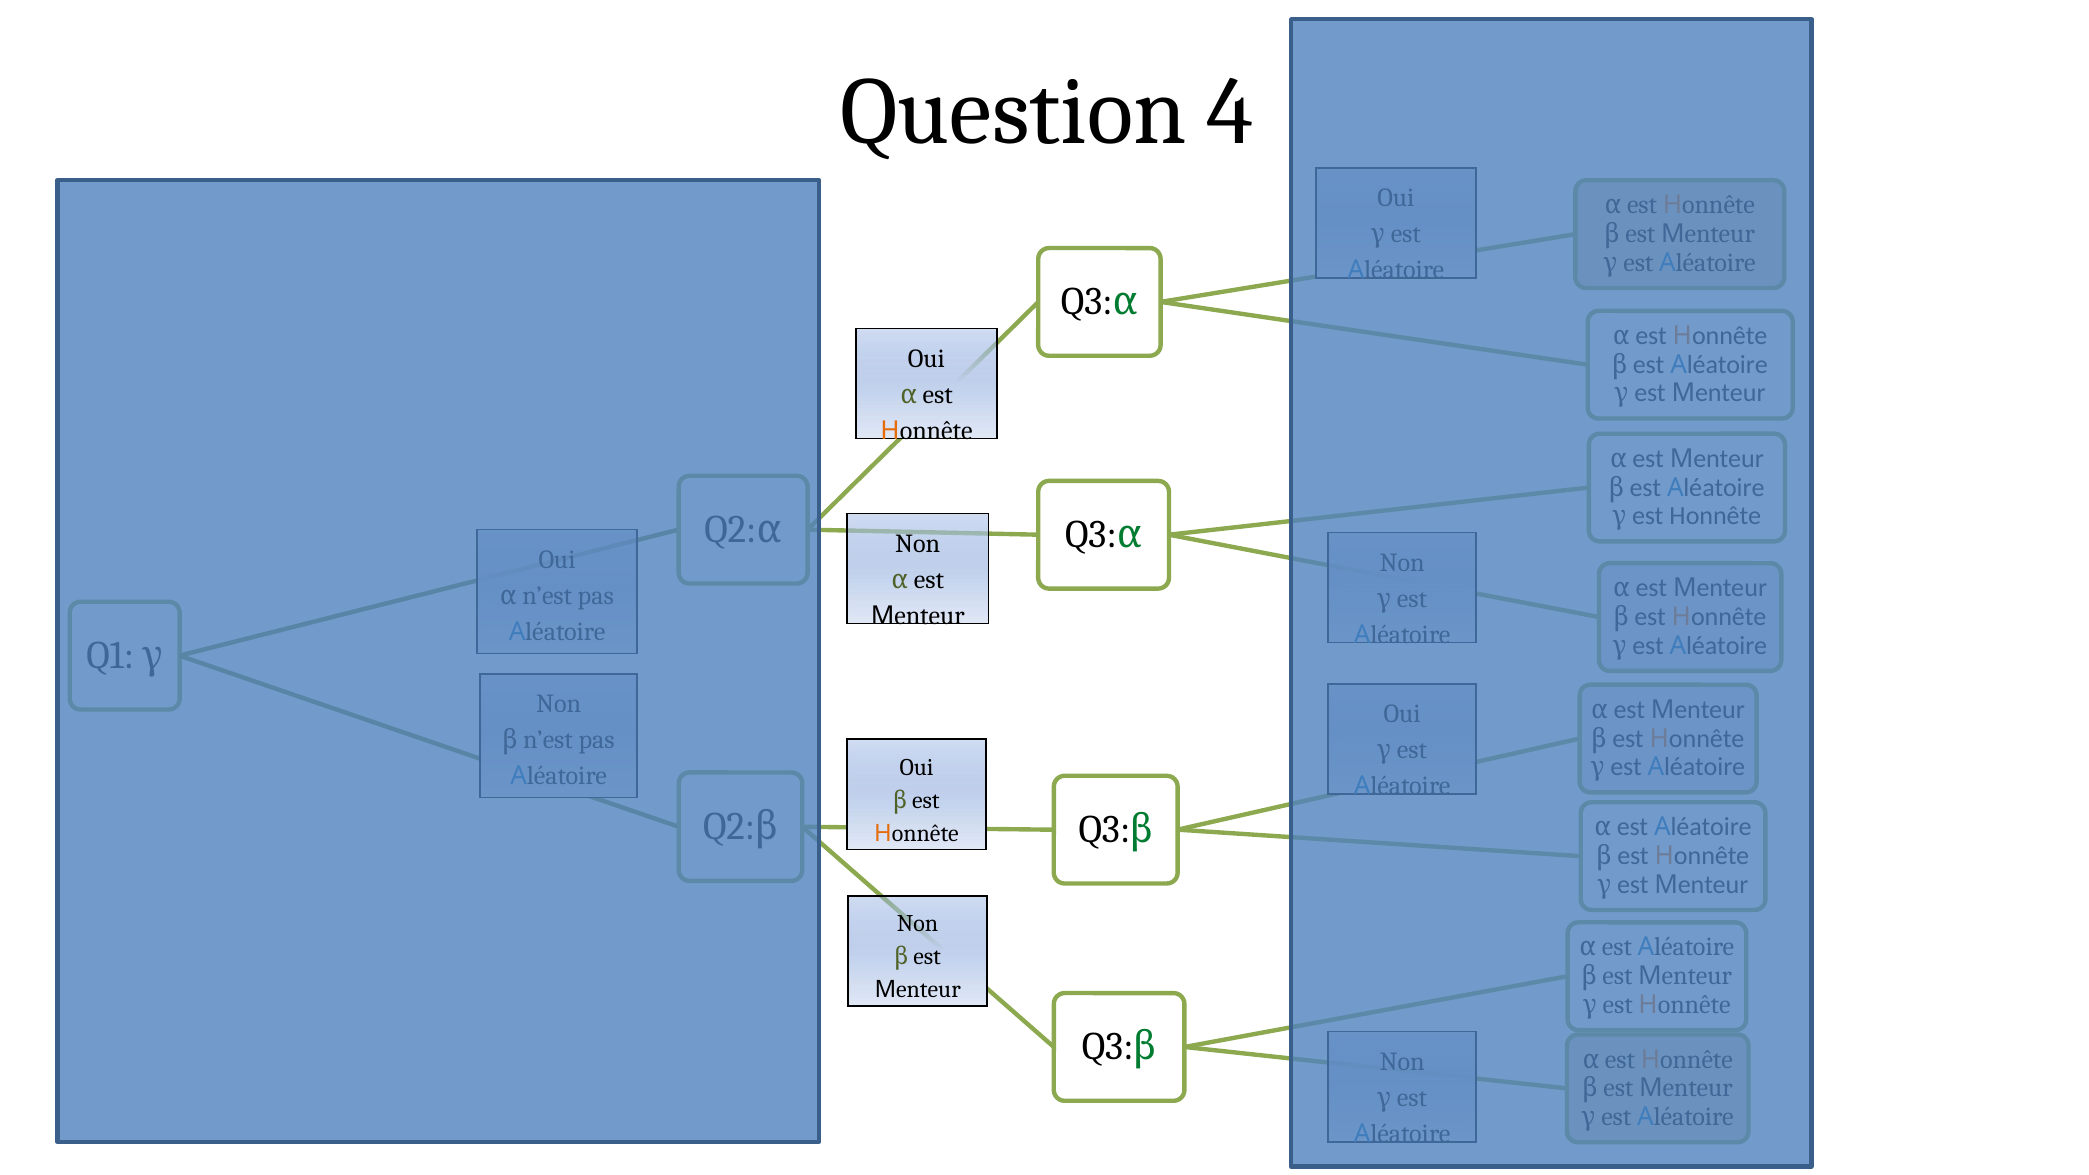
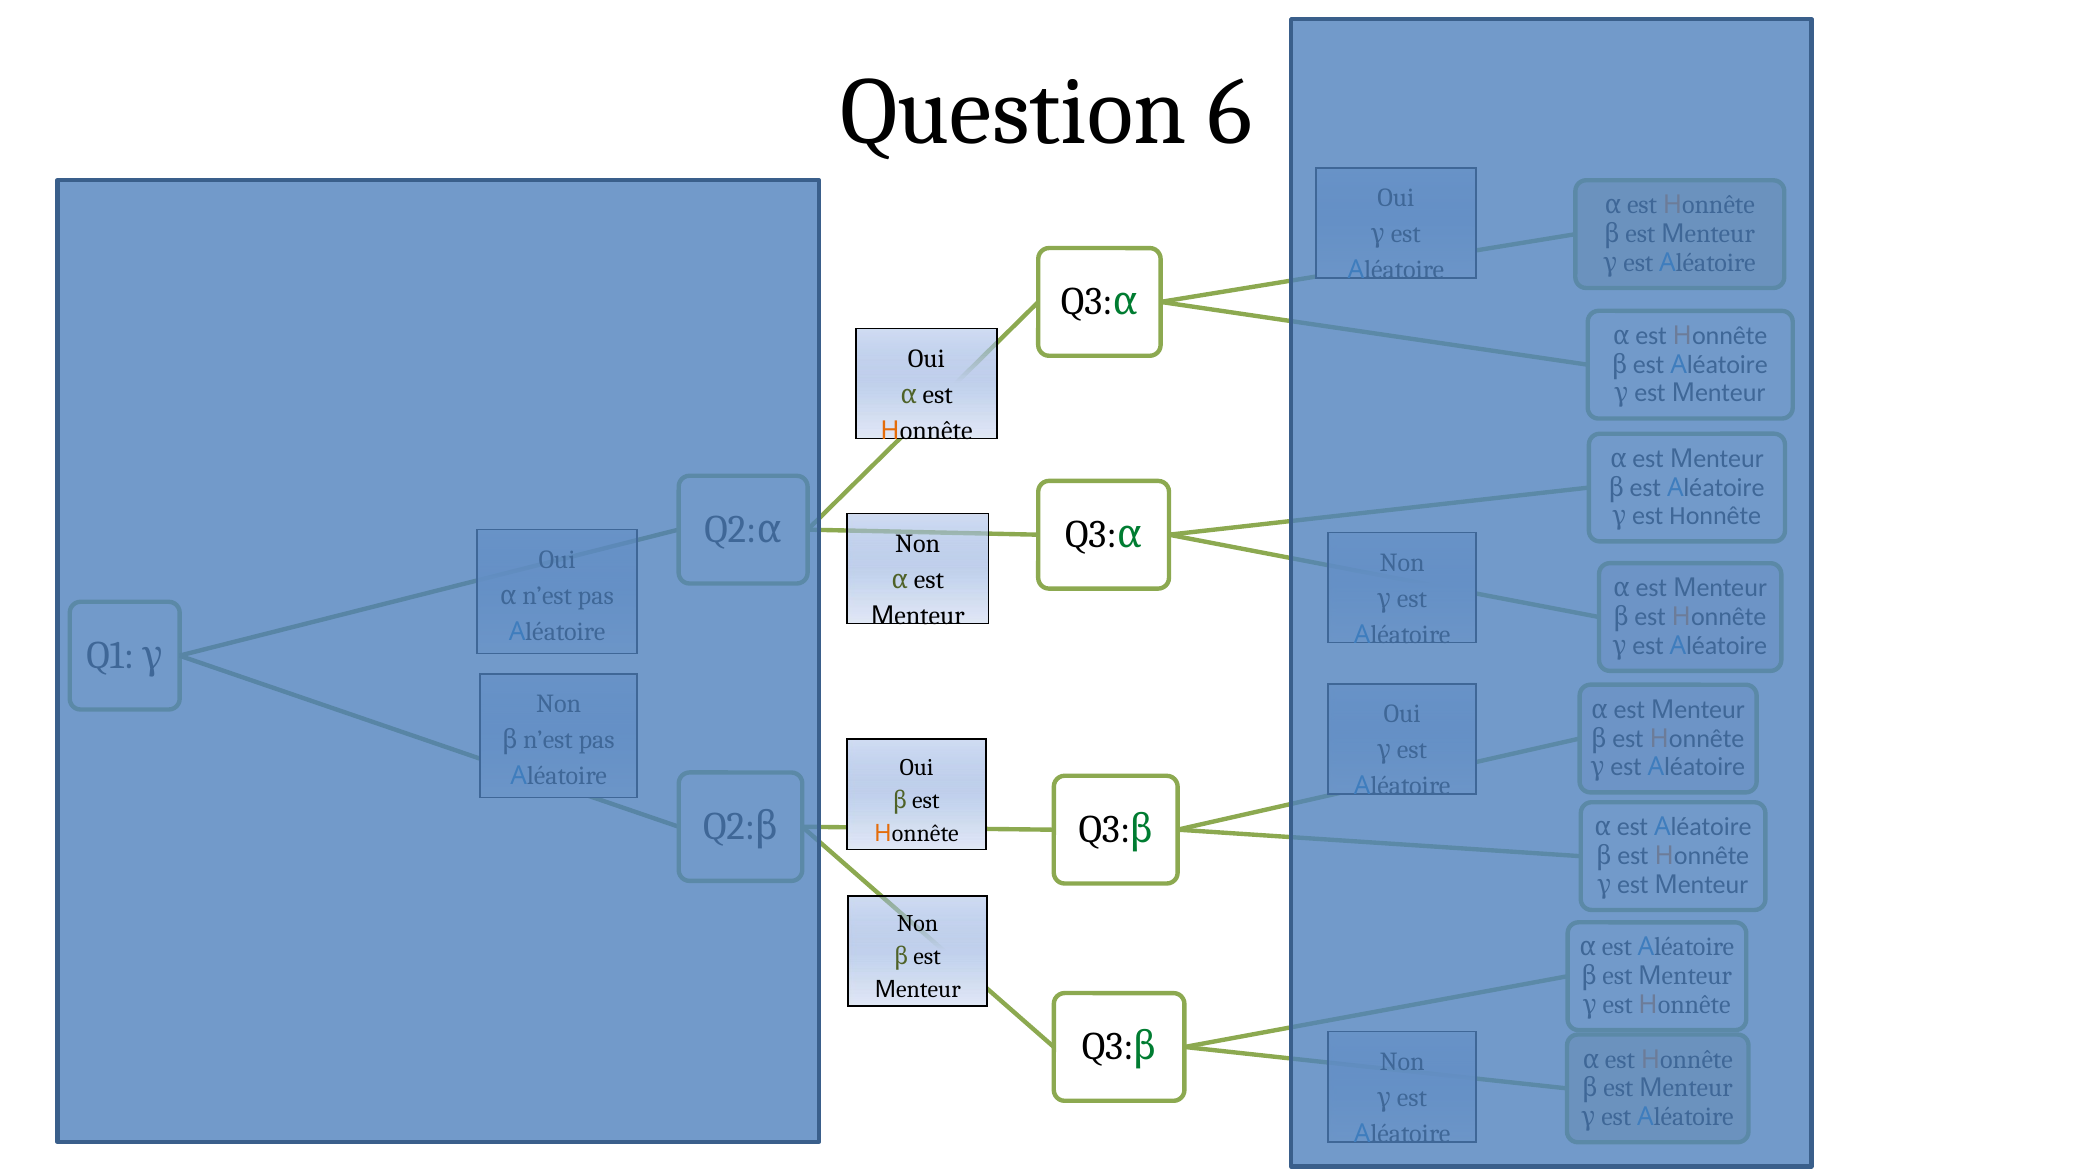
4: 4 -> 6
